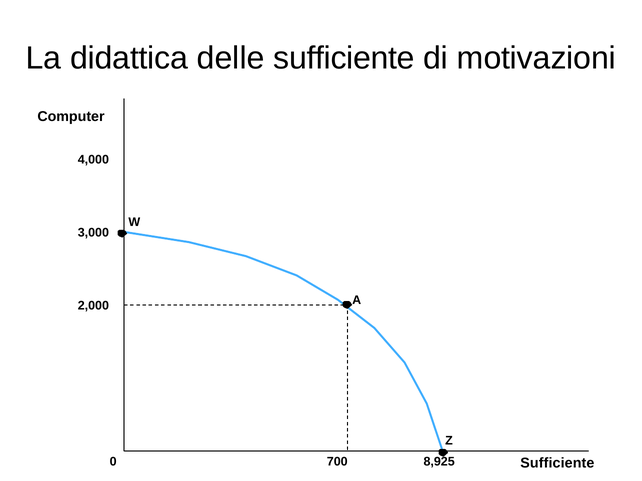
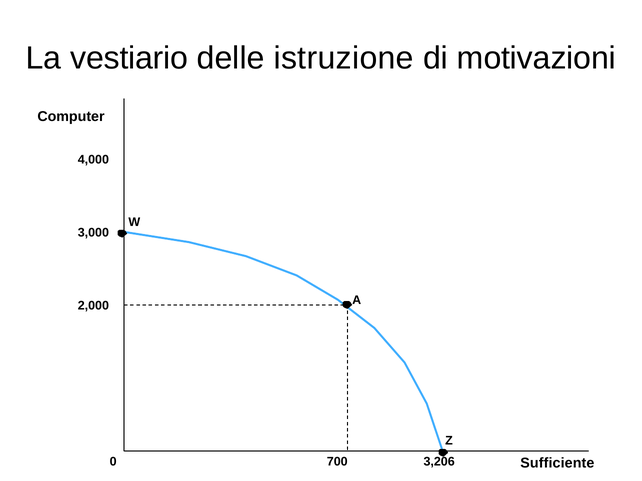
didattica: didattica -> vestiario
delle sufficiente: sufficiente -> istruzione
8,925: 8,925 -> 3,206
